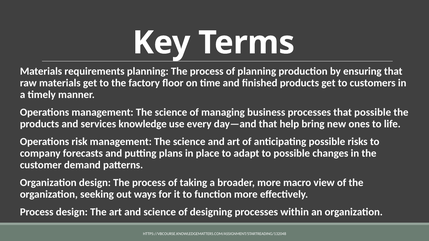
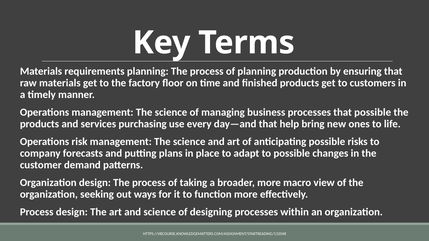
knowledge: knowledge -> purchasing
